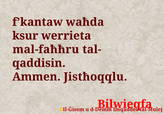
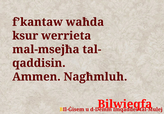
mal-faħħru: mal-faħħru -> mal-msejħa
Jistħoqqlu: Jistħoqqlu -> Nagħmluh
